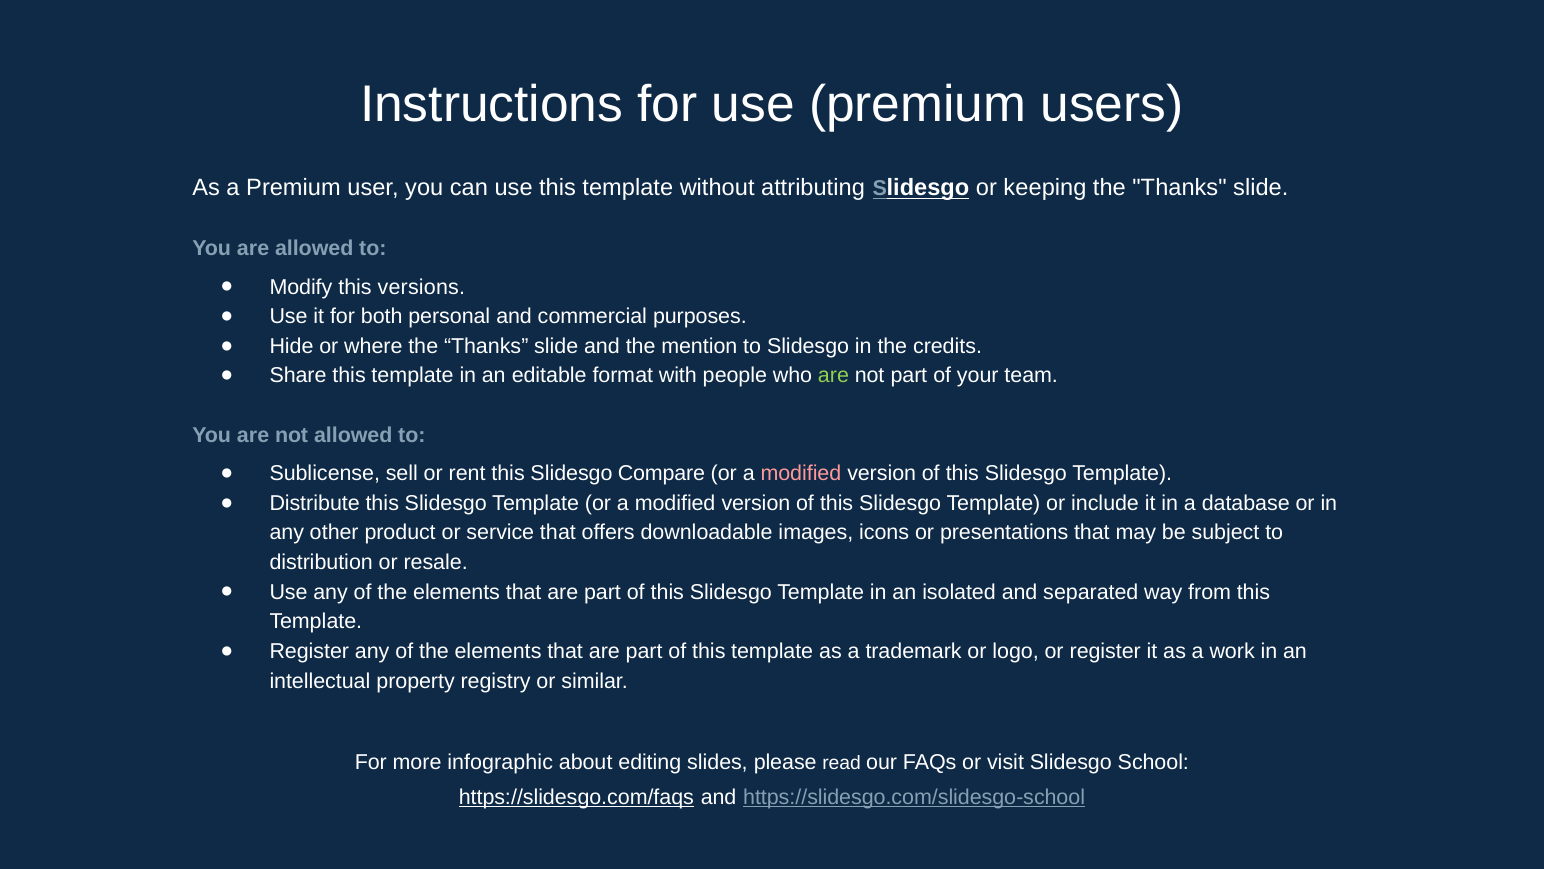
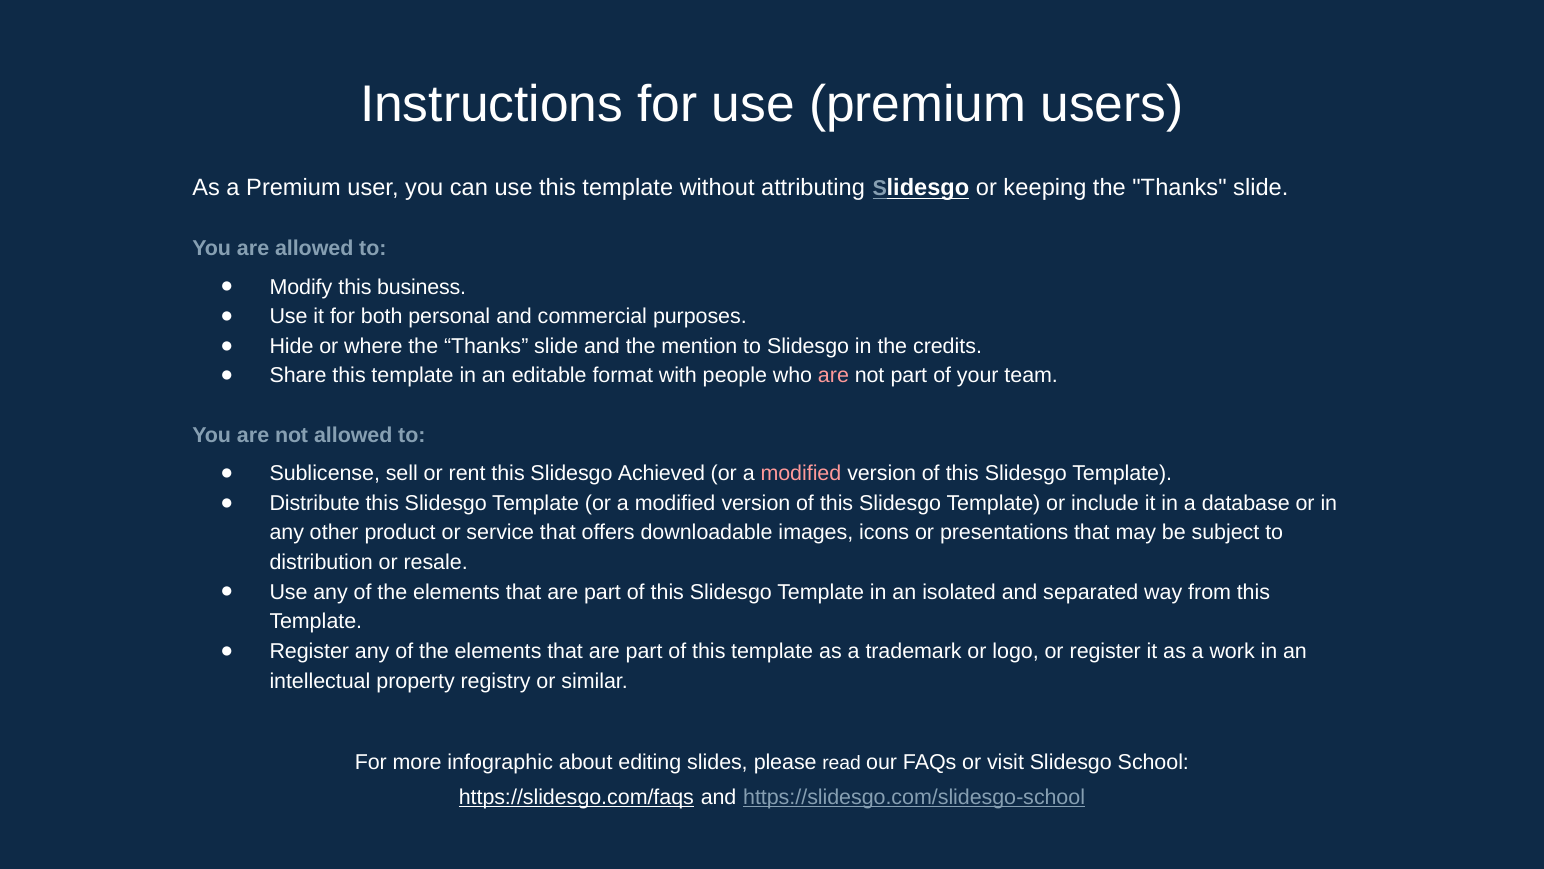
versions: versions -> business
are at (834, 376) colour: light green -> pink
Compare: Compare -> Achieved
